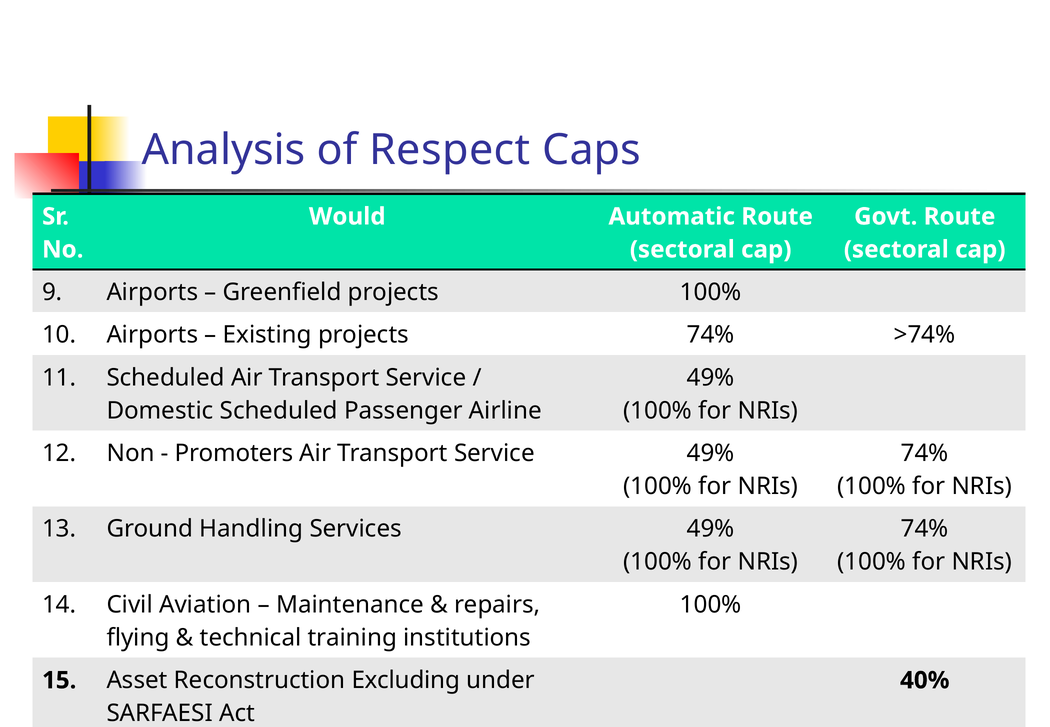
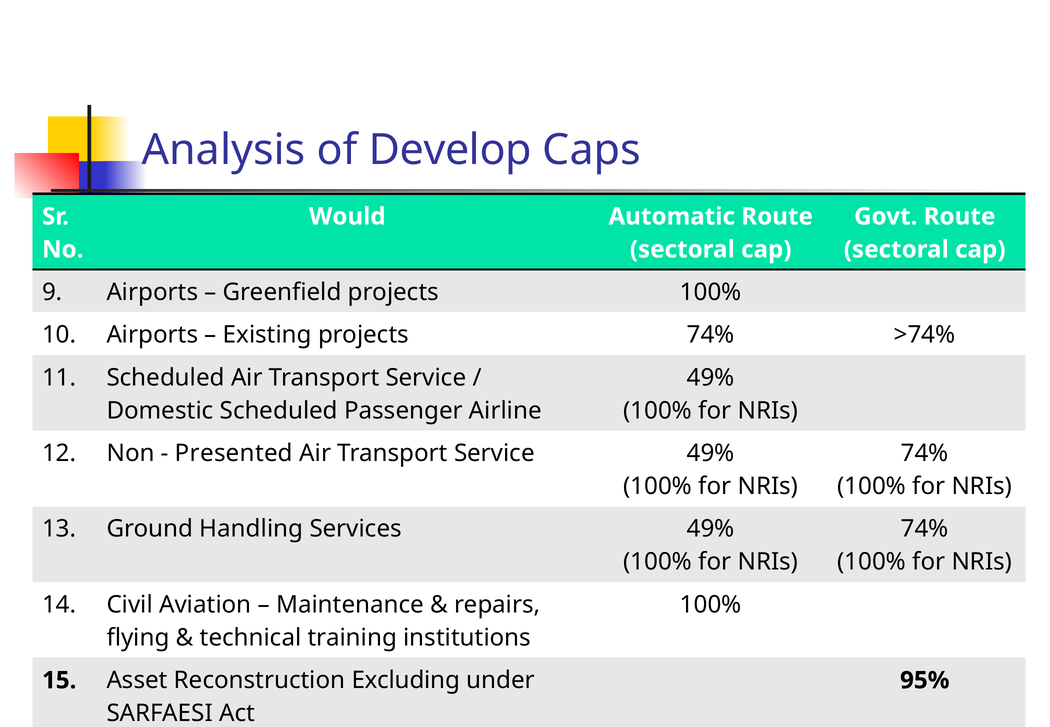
Respect: Respect -> Develop
Promoters: Promoters -> Presented
40%: 40% -> 95%
